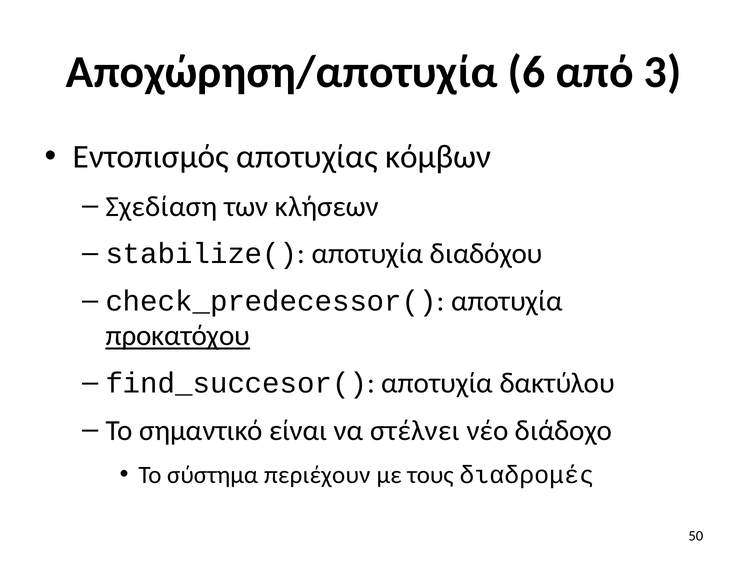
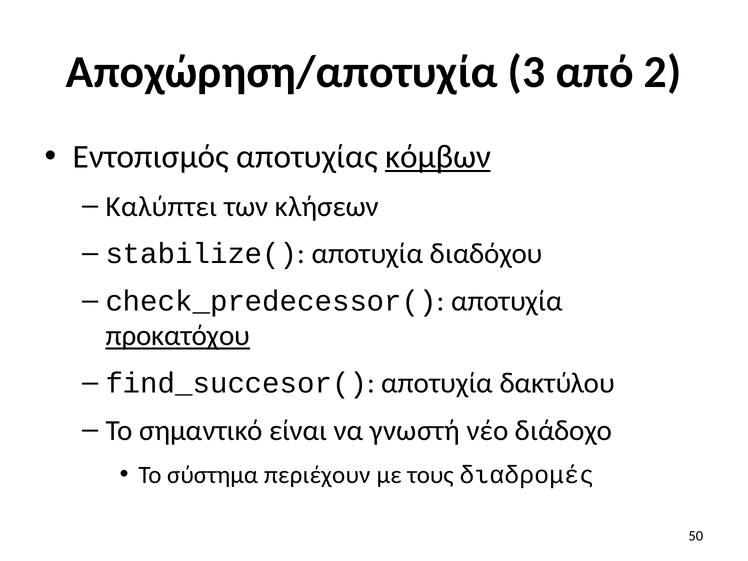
6: 6 -> 3
3: 3 -> 2
κόμβων underline: none -> present
Σχεδίαση: Σχεδίαση -> Καλύπτει
στέλνει: στέλνει -> γνωστή
